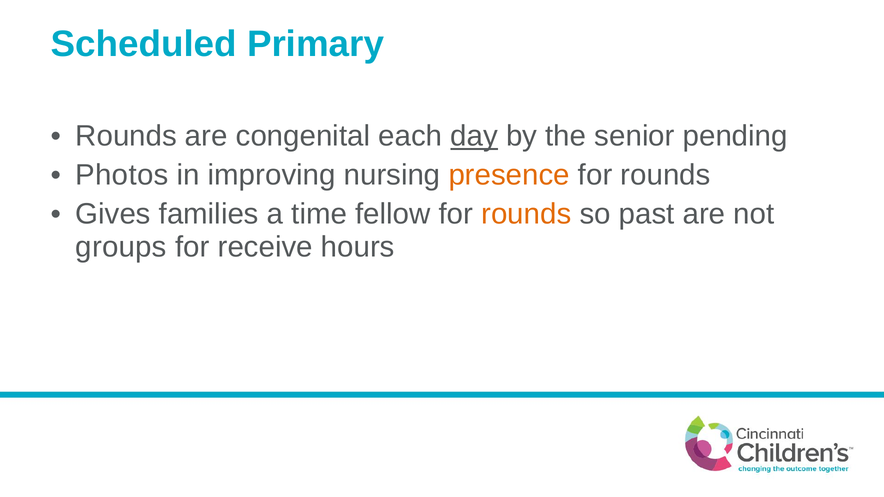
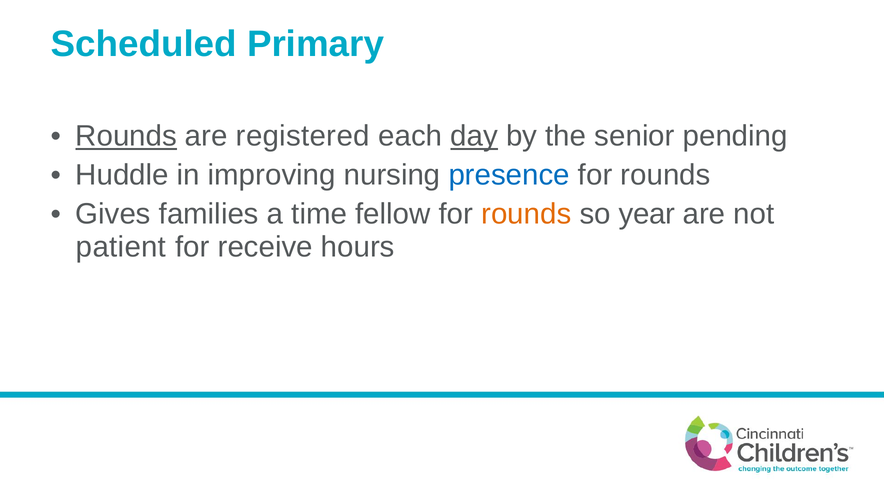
Rounds at (126, 136) underline: none -> present
congenital: congenital -> registered
Photos: Photos -> Huddle
presence colour: orange -> blue
past: past -> year
groups: groups -> patient
